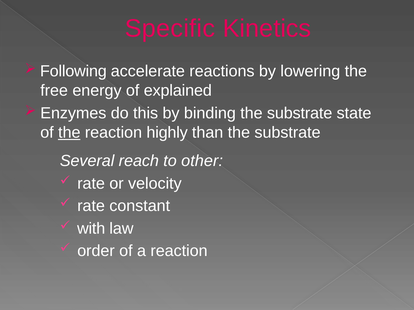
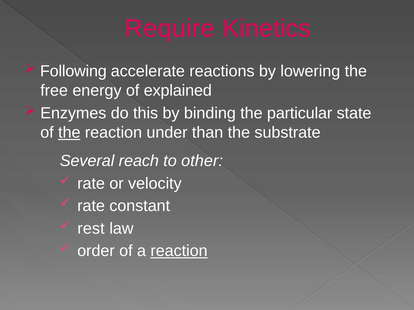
Specific: Specific -> Require
binding the substrate: substrate -> particular
highly: highly -> under
with: with -> rest
reaction at (179, 251) underline: none -> present
